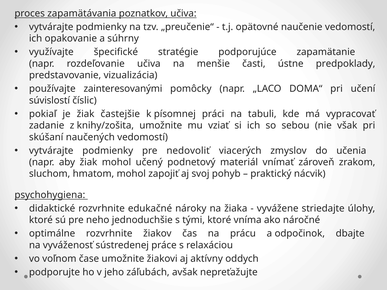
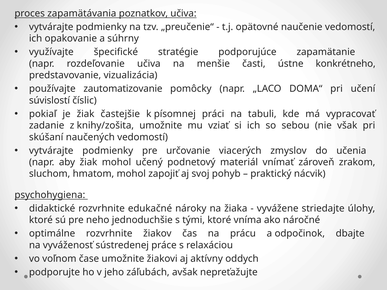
predpoklady: predpoklady -> konkrétneho
zainteresovanými: zainteresovanými -> zautomatizovanie
nedovoliť: nedovoliť -> určovanie
